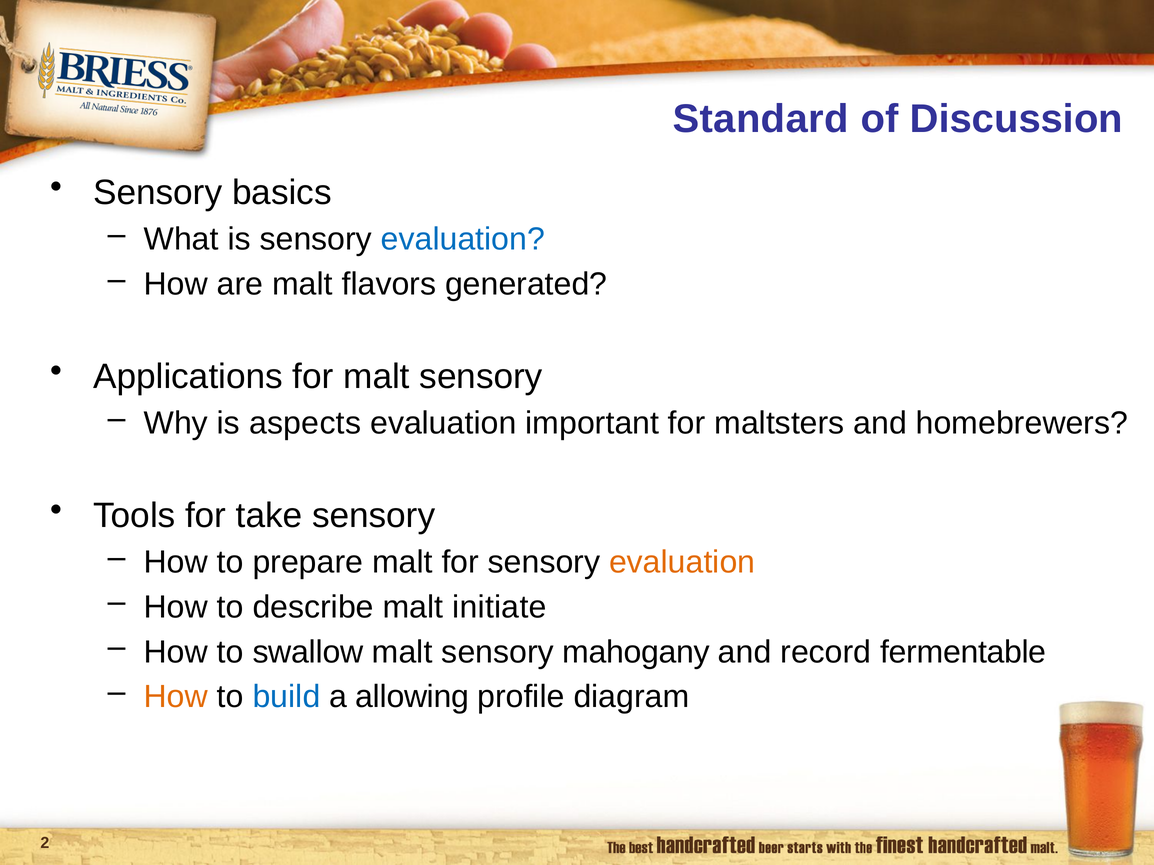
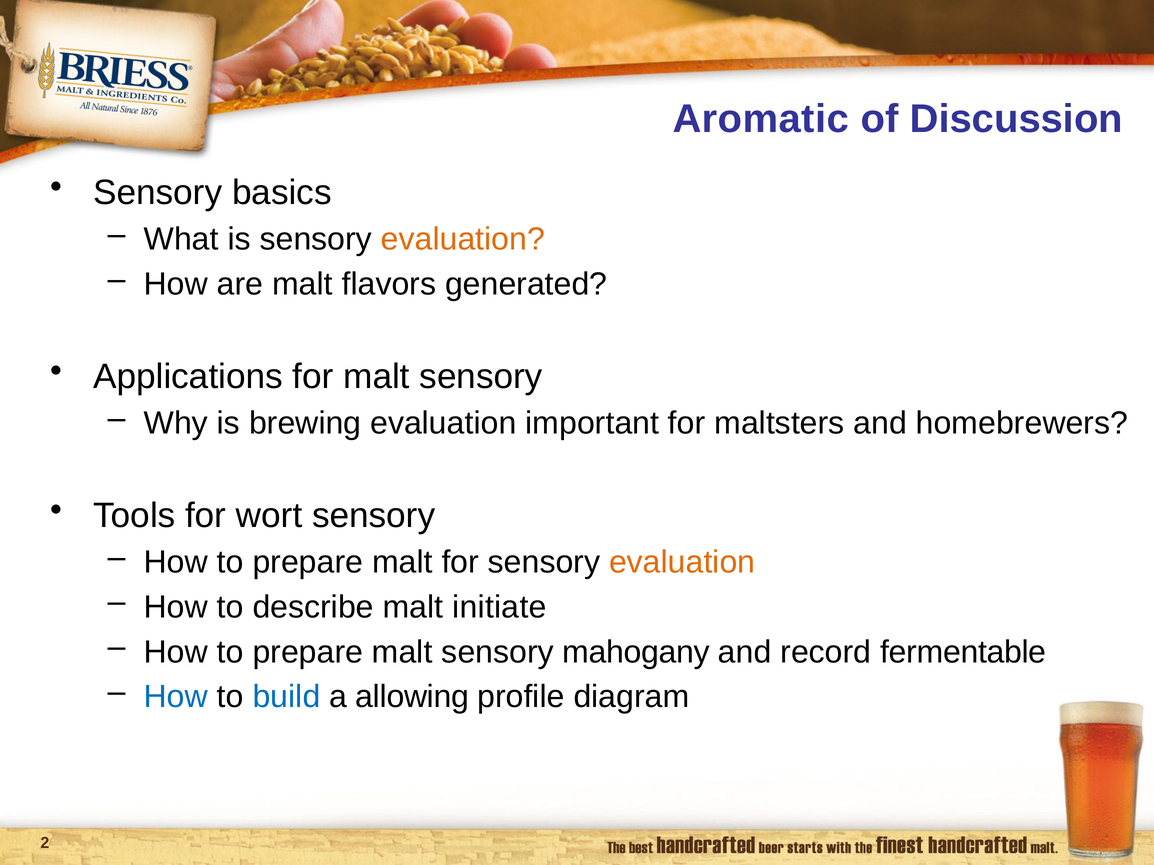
Standard: Standard -> Aromatic
evaluation at (463, 239) colour: blue -> orange
aspects: aspects -> brewing
take: take -> wort
swallow at (308, 652): swallow -> prepare
How at (176, 697) colour: orange -> blue
